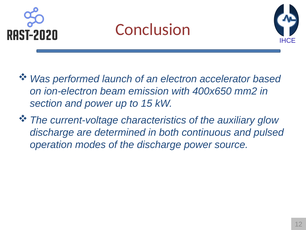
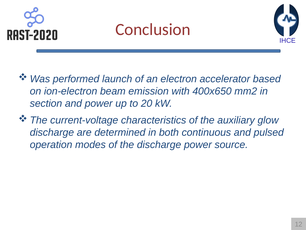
15: 15 -> 20
